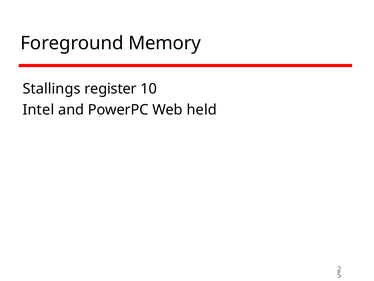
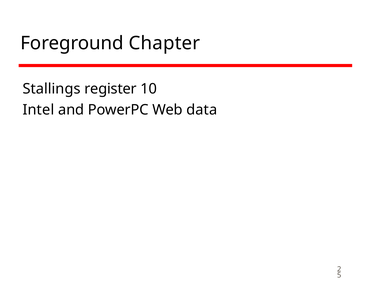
Memory: Memory -> Chapter
held: held -> data
